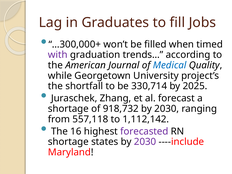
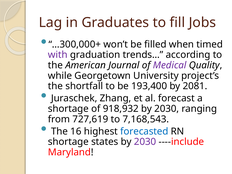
Medical colour: blue -> purple
330,714: 330,714 -> 193,400
2025: 2025 -> 2081
918,732: 918,732 -> 918,932
557,118: 557,118 -> 727,619
1,112,142: 1,112,142 -> 7,168,543
forecasted colour: purple -> blue
